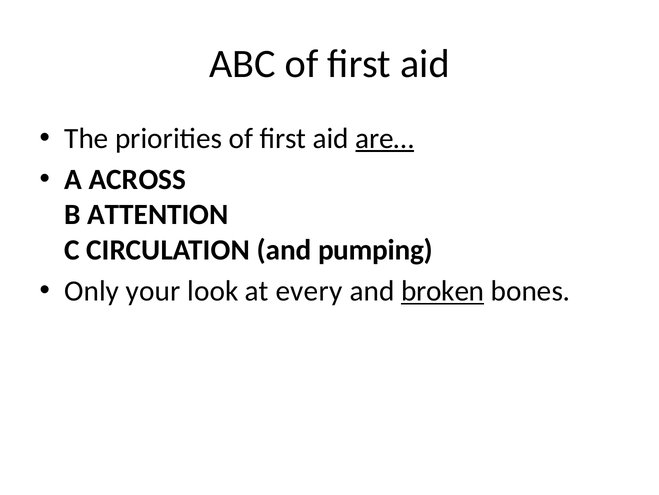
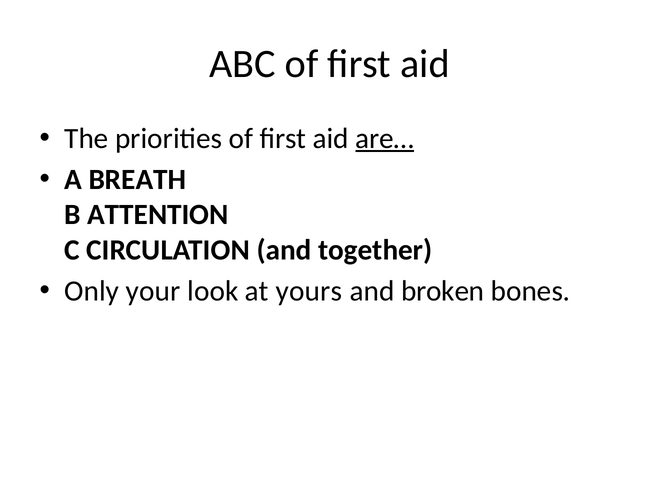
ACROSS: ACROSS -> BREATH
pumping: pumping -> together
every: every -> yours
broken underline: present -> none
